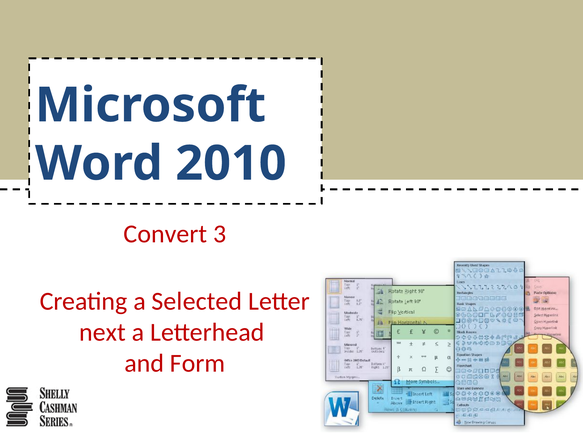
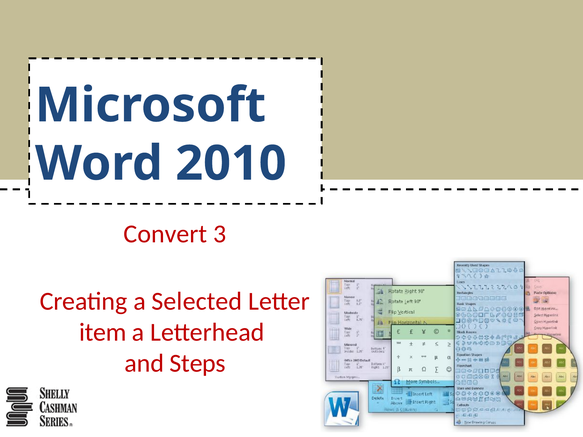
next: next -> item
Form: Form -> Steps
